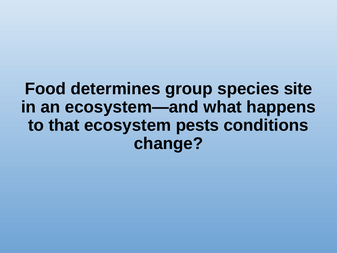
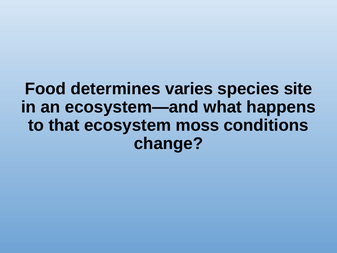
group: group -> varies
pests: pests -> moss
